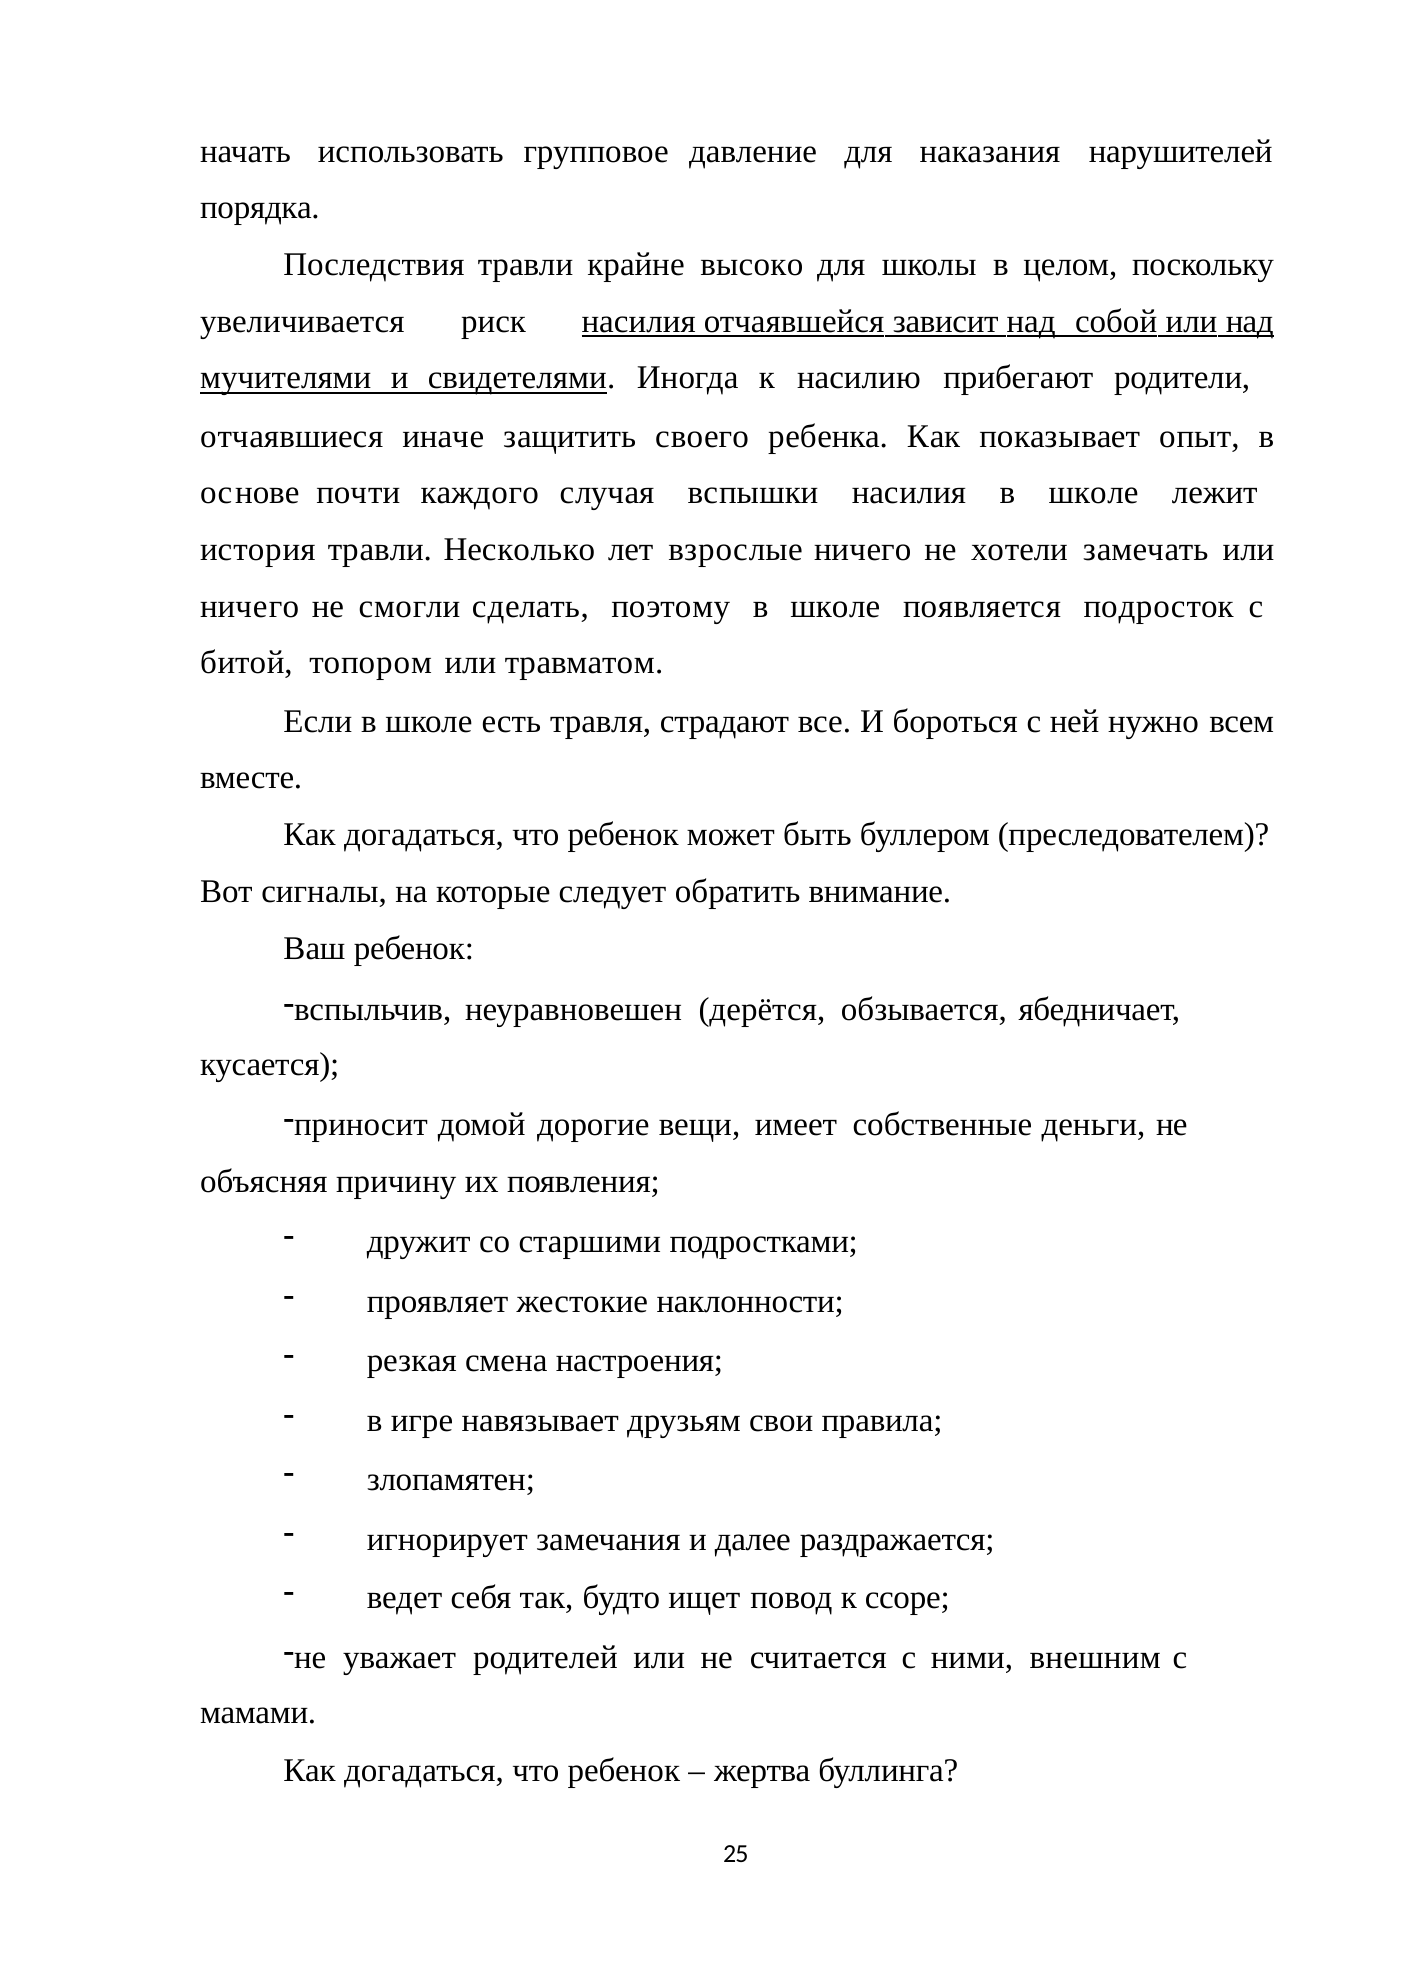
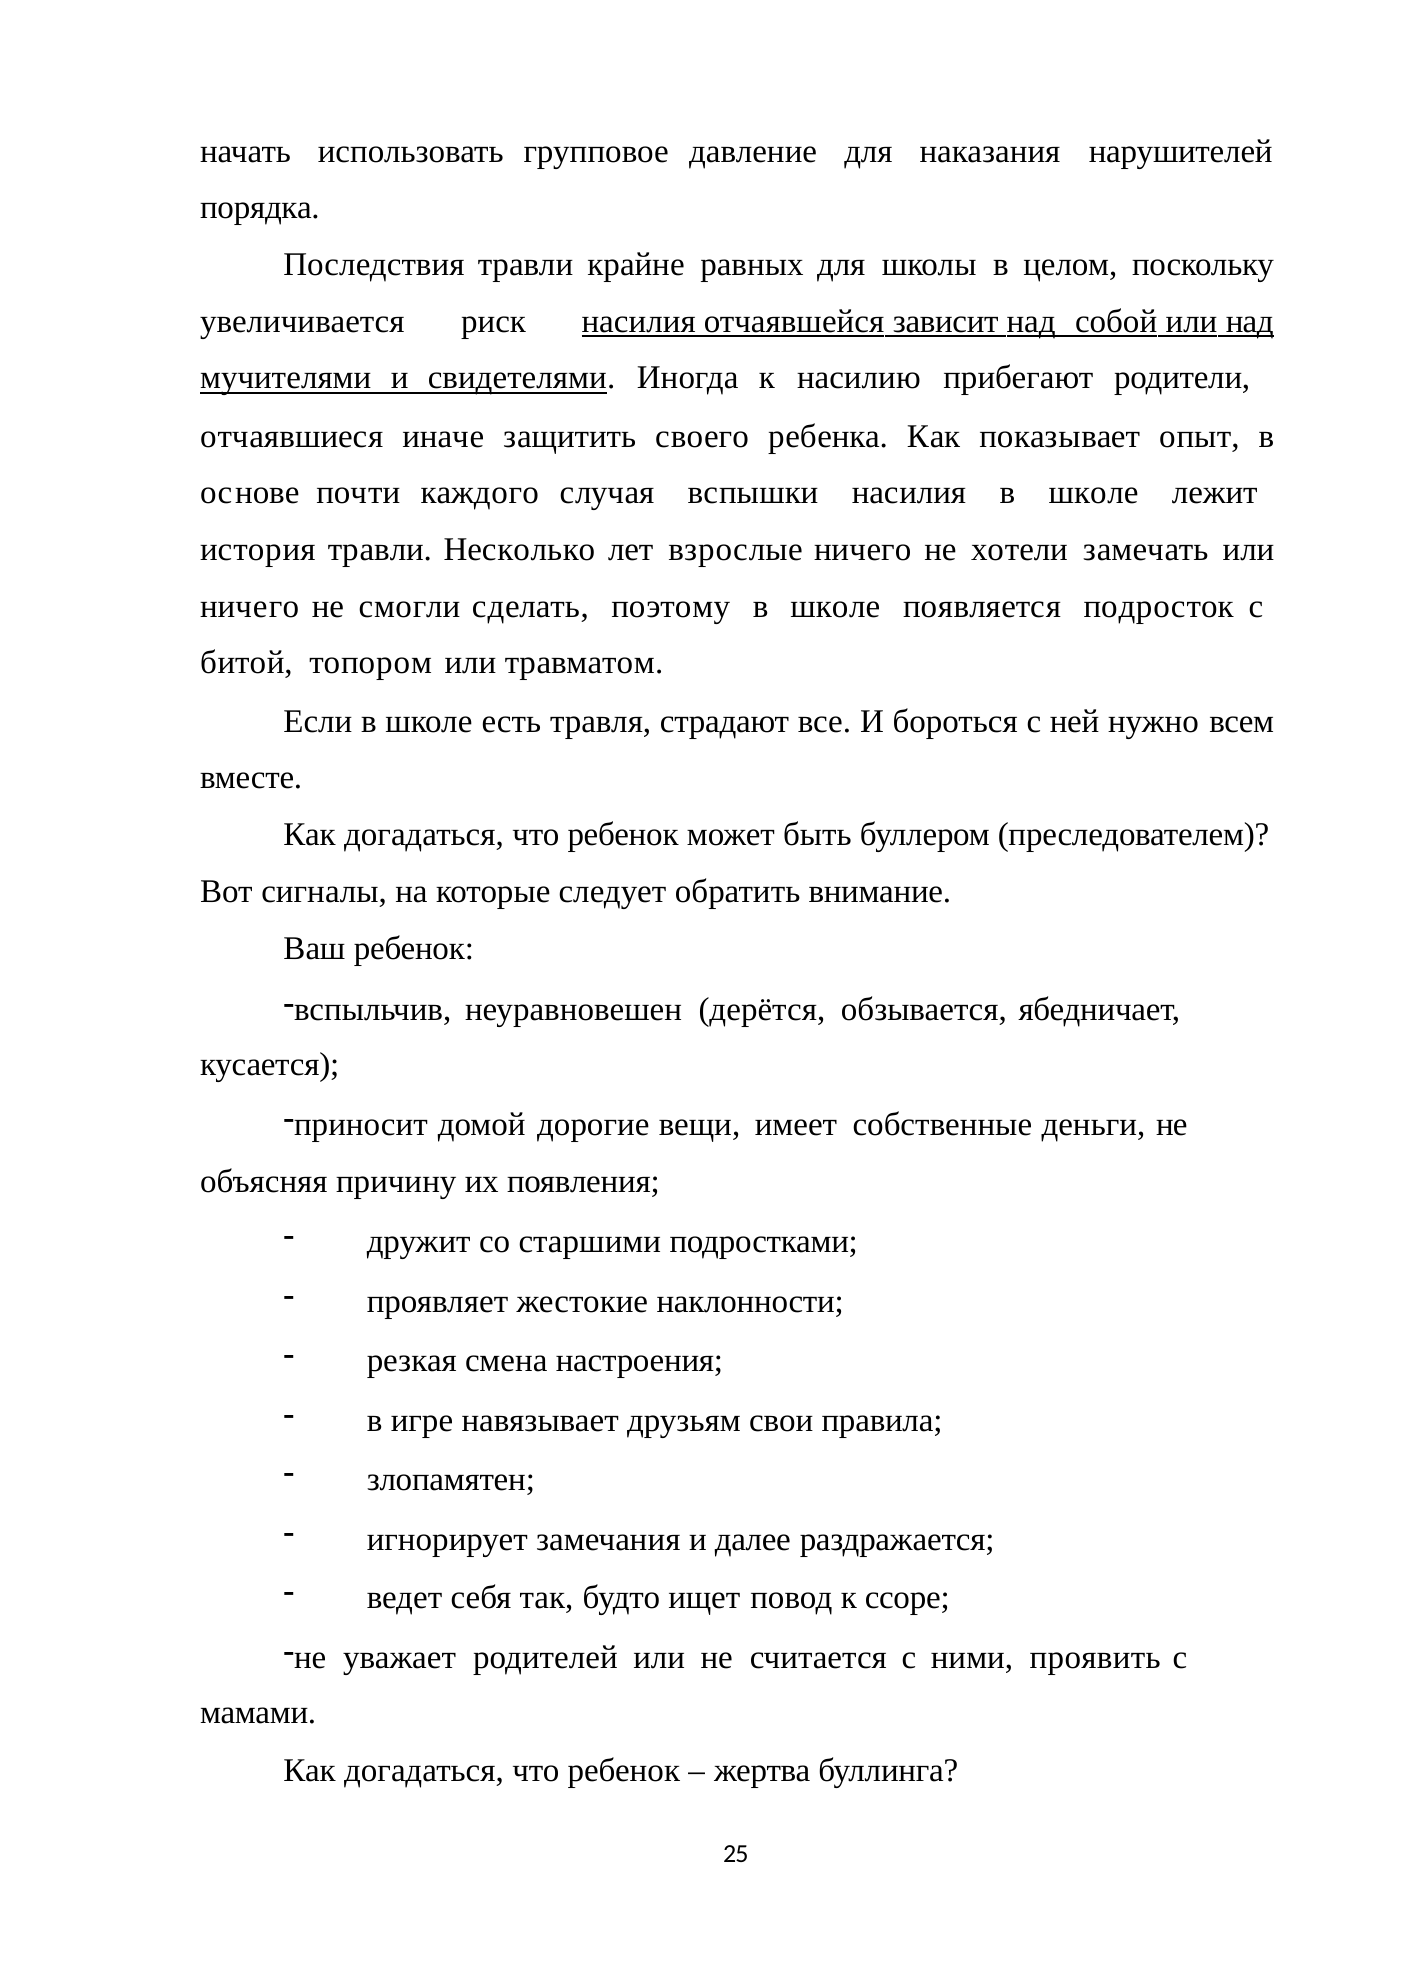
высоко: высоко -> равных
внешним: внешним -> проявить
